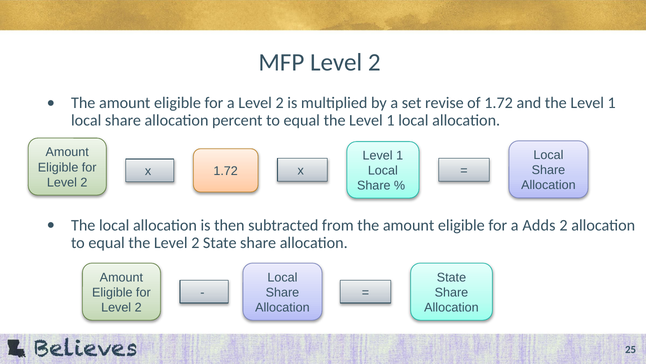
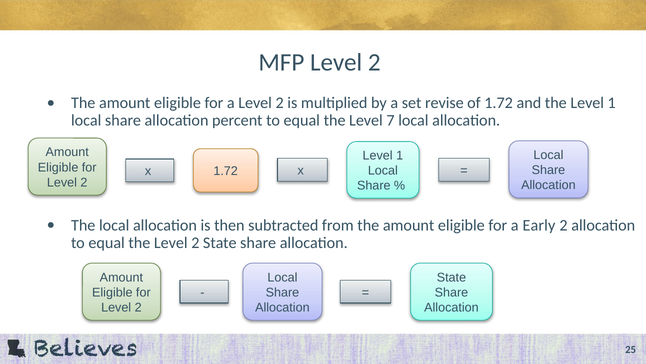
equal the Level 1: 1 -> 7
Adds: Adds -> Early
